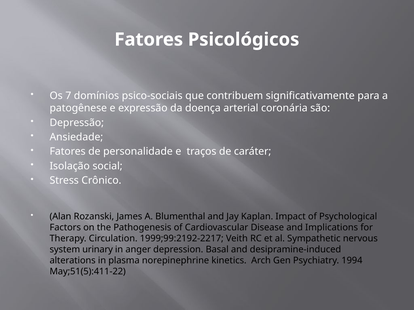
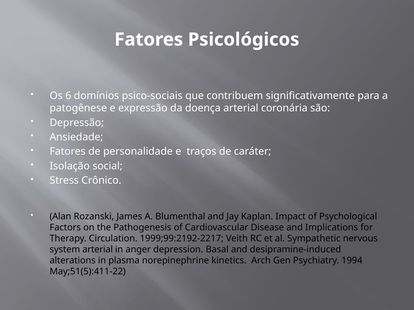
7: 7 -> 6
system urinary: urinary -> arterial
